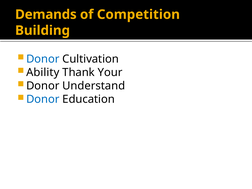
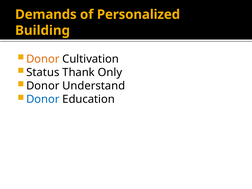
Competition: Competition -> Personalized
Donor at (43, 59) colour: blue -> orange
Ability: Ability -> Status
Your: Your -> Only
